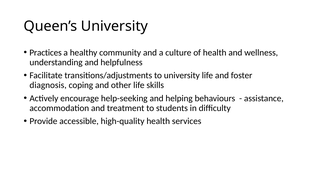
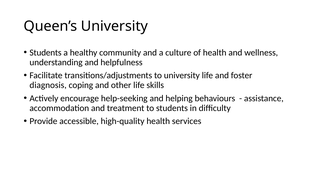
Practices at (46, 53): Practices -> Students
